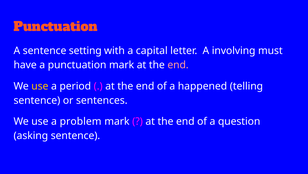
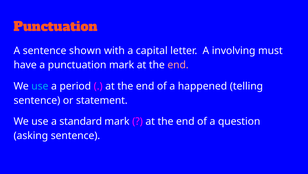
setting: setting -> shown
use at (40, 86) colour: yellow -> light blue
sentences: sentences -> statement
problem: problem -> standard
